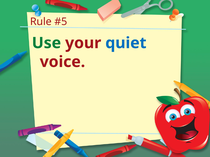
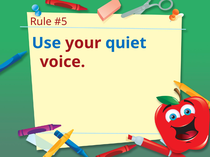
Use colour: green -> blue
